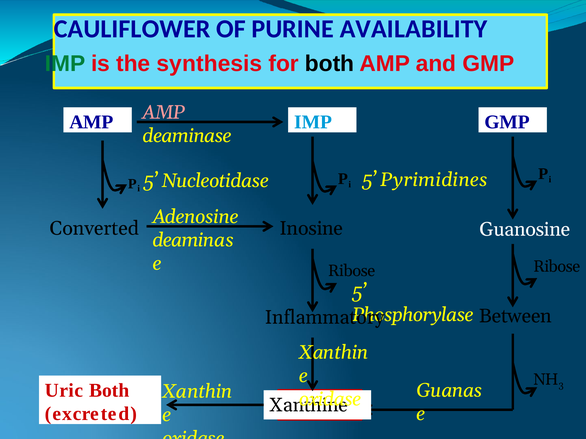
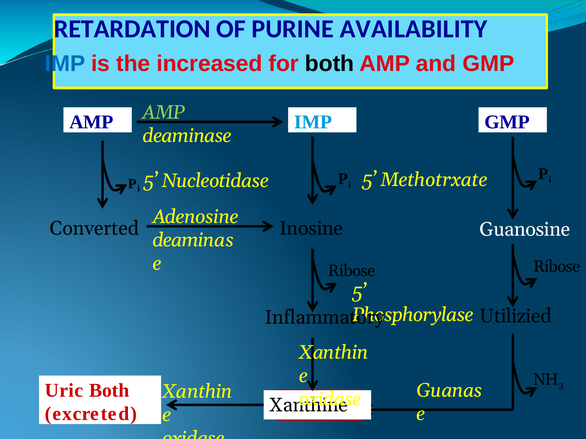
CAULIFLOWER: CAULIFLOWER -> RETARDATION
IMP at (65, 64) colour: green -> blue
synthesis: synthesis -> increased
AMP at (164, 112) colour: pink -> light green
Pyrimidines: Pyrimidines -> Methotrxate
Between: Between -> Utilizied
